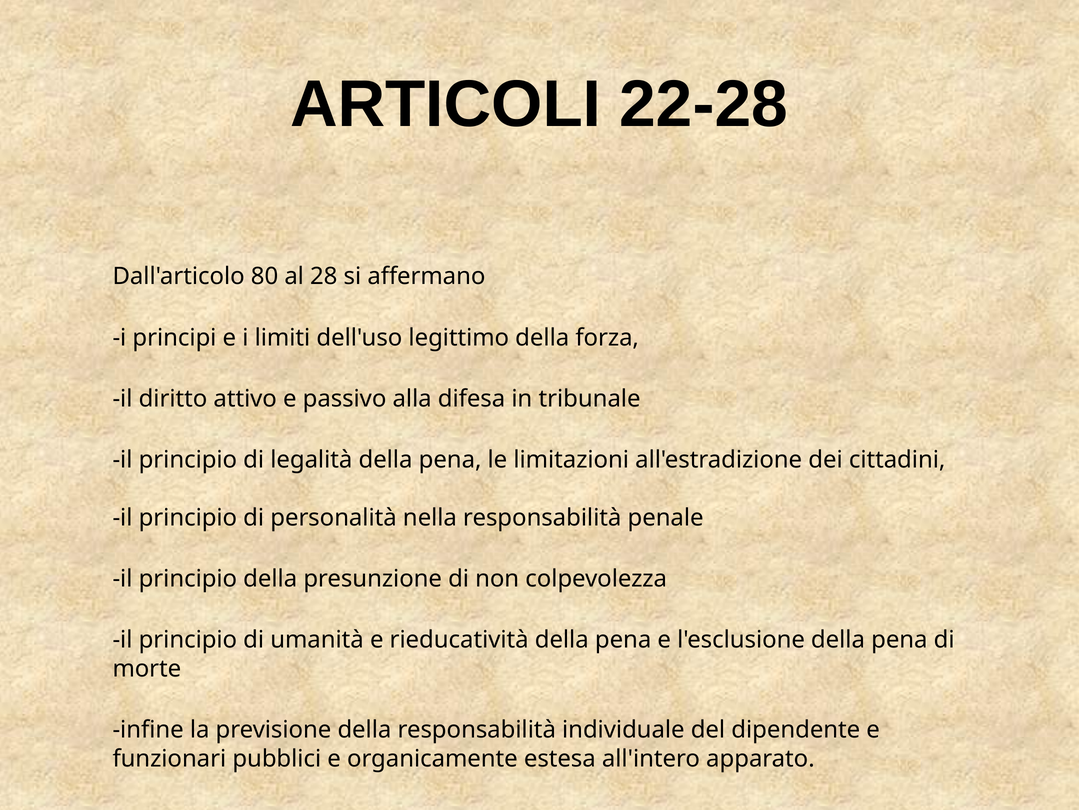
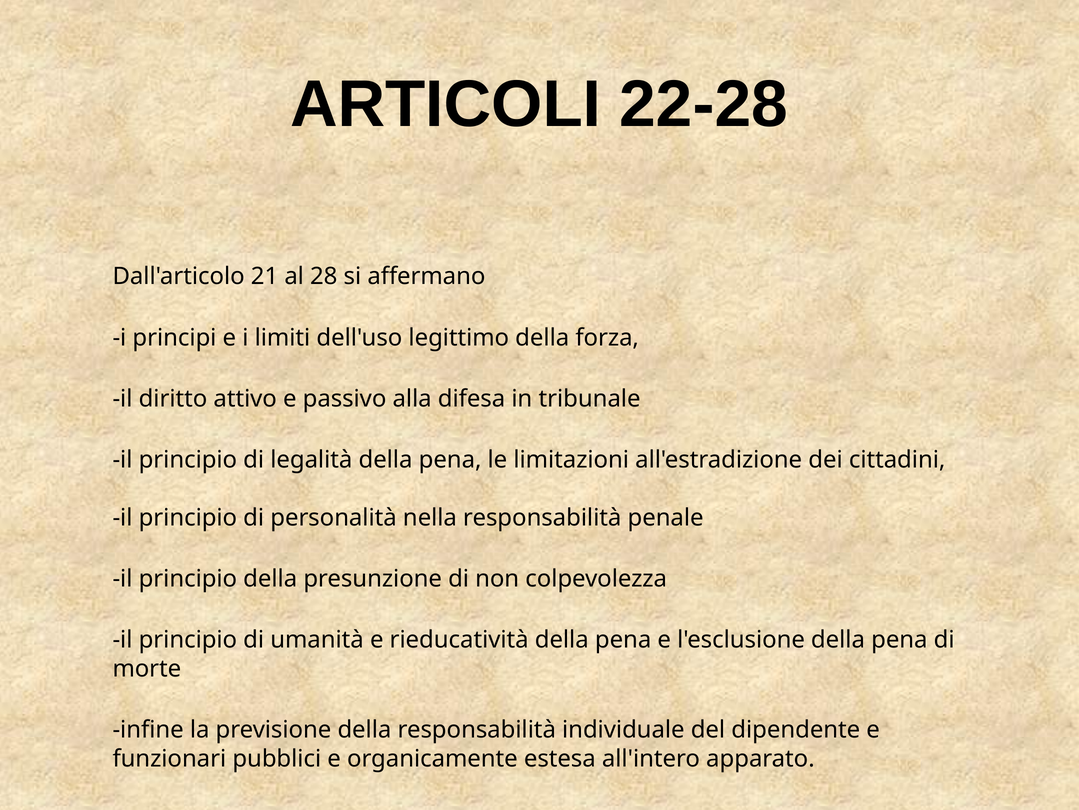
80: 80 -> 21
